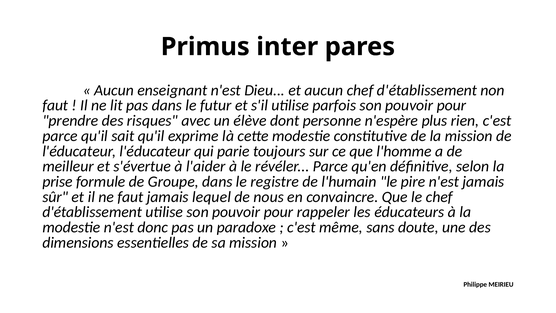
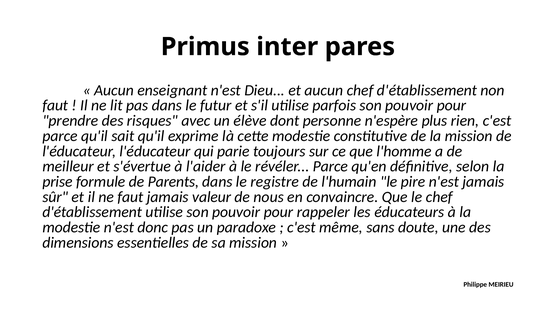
Groupe: Groupe -> Parents
lequel: lequel -> valeur
